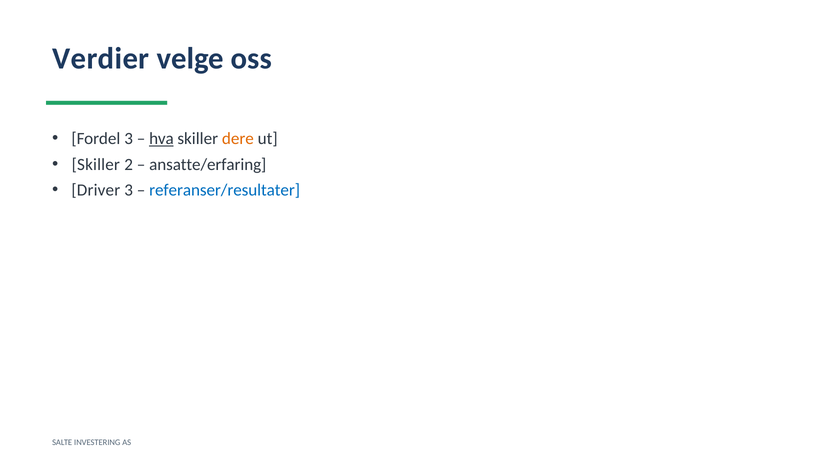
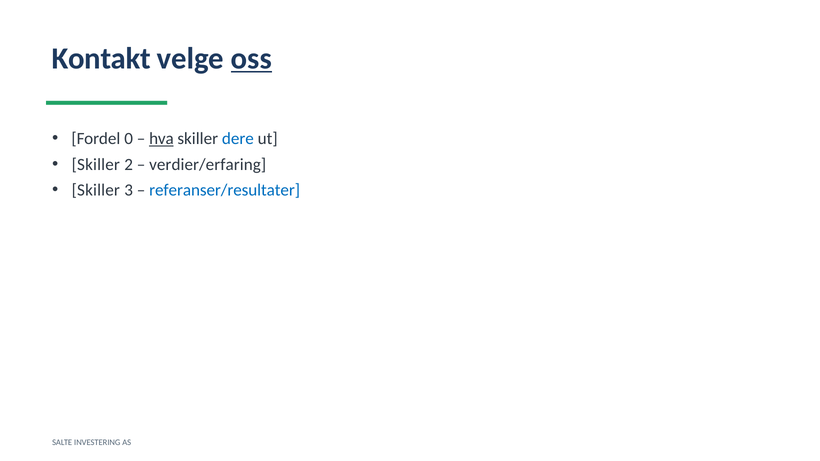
Verdier: Verdier -> Kontakt
oss underline: none -> present
Fordel 3: 3 -> 0
dere colour: orange -> blue
ansatte/erfaring: ansatte/erfaring -> verdier/erfaring
Driver at (96, 190): Driver -> Skiller
